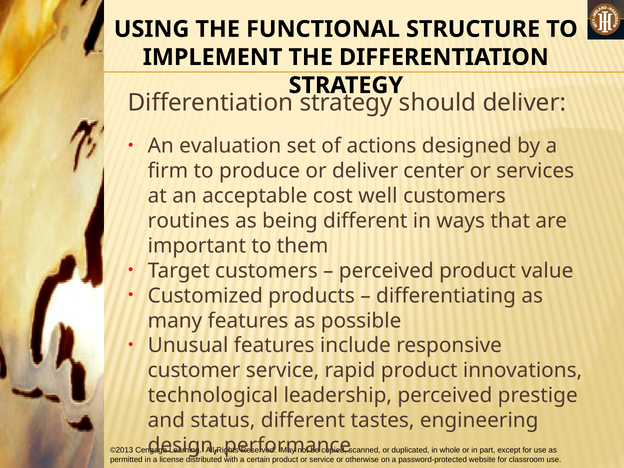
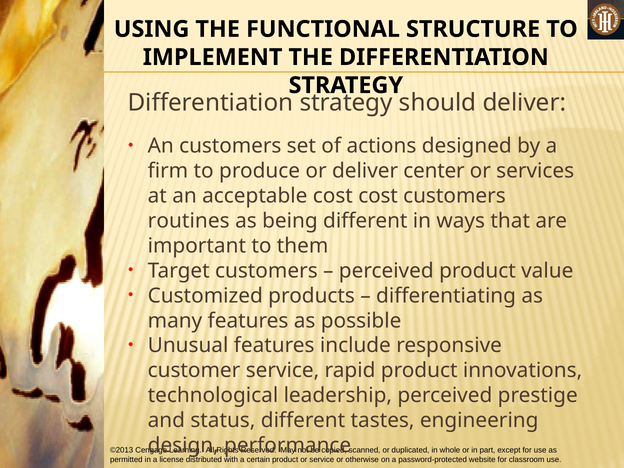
An evaluation: evaluation -> customers
cost well: well -> cost
